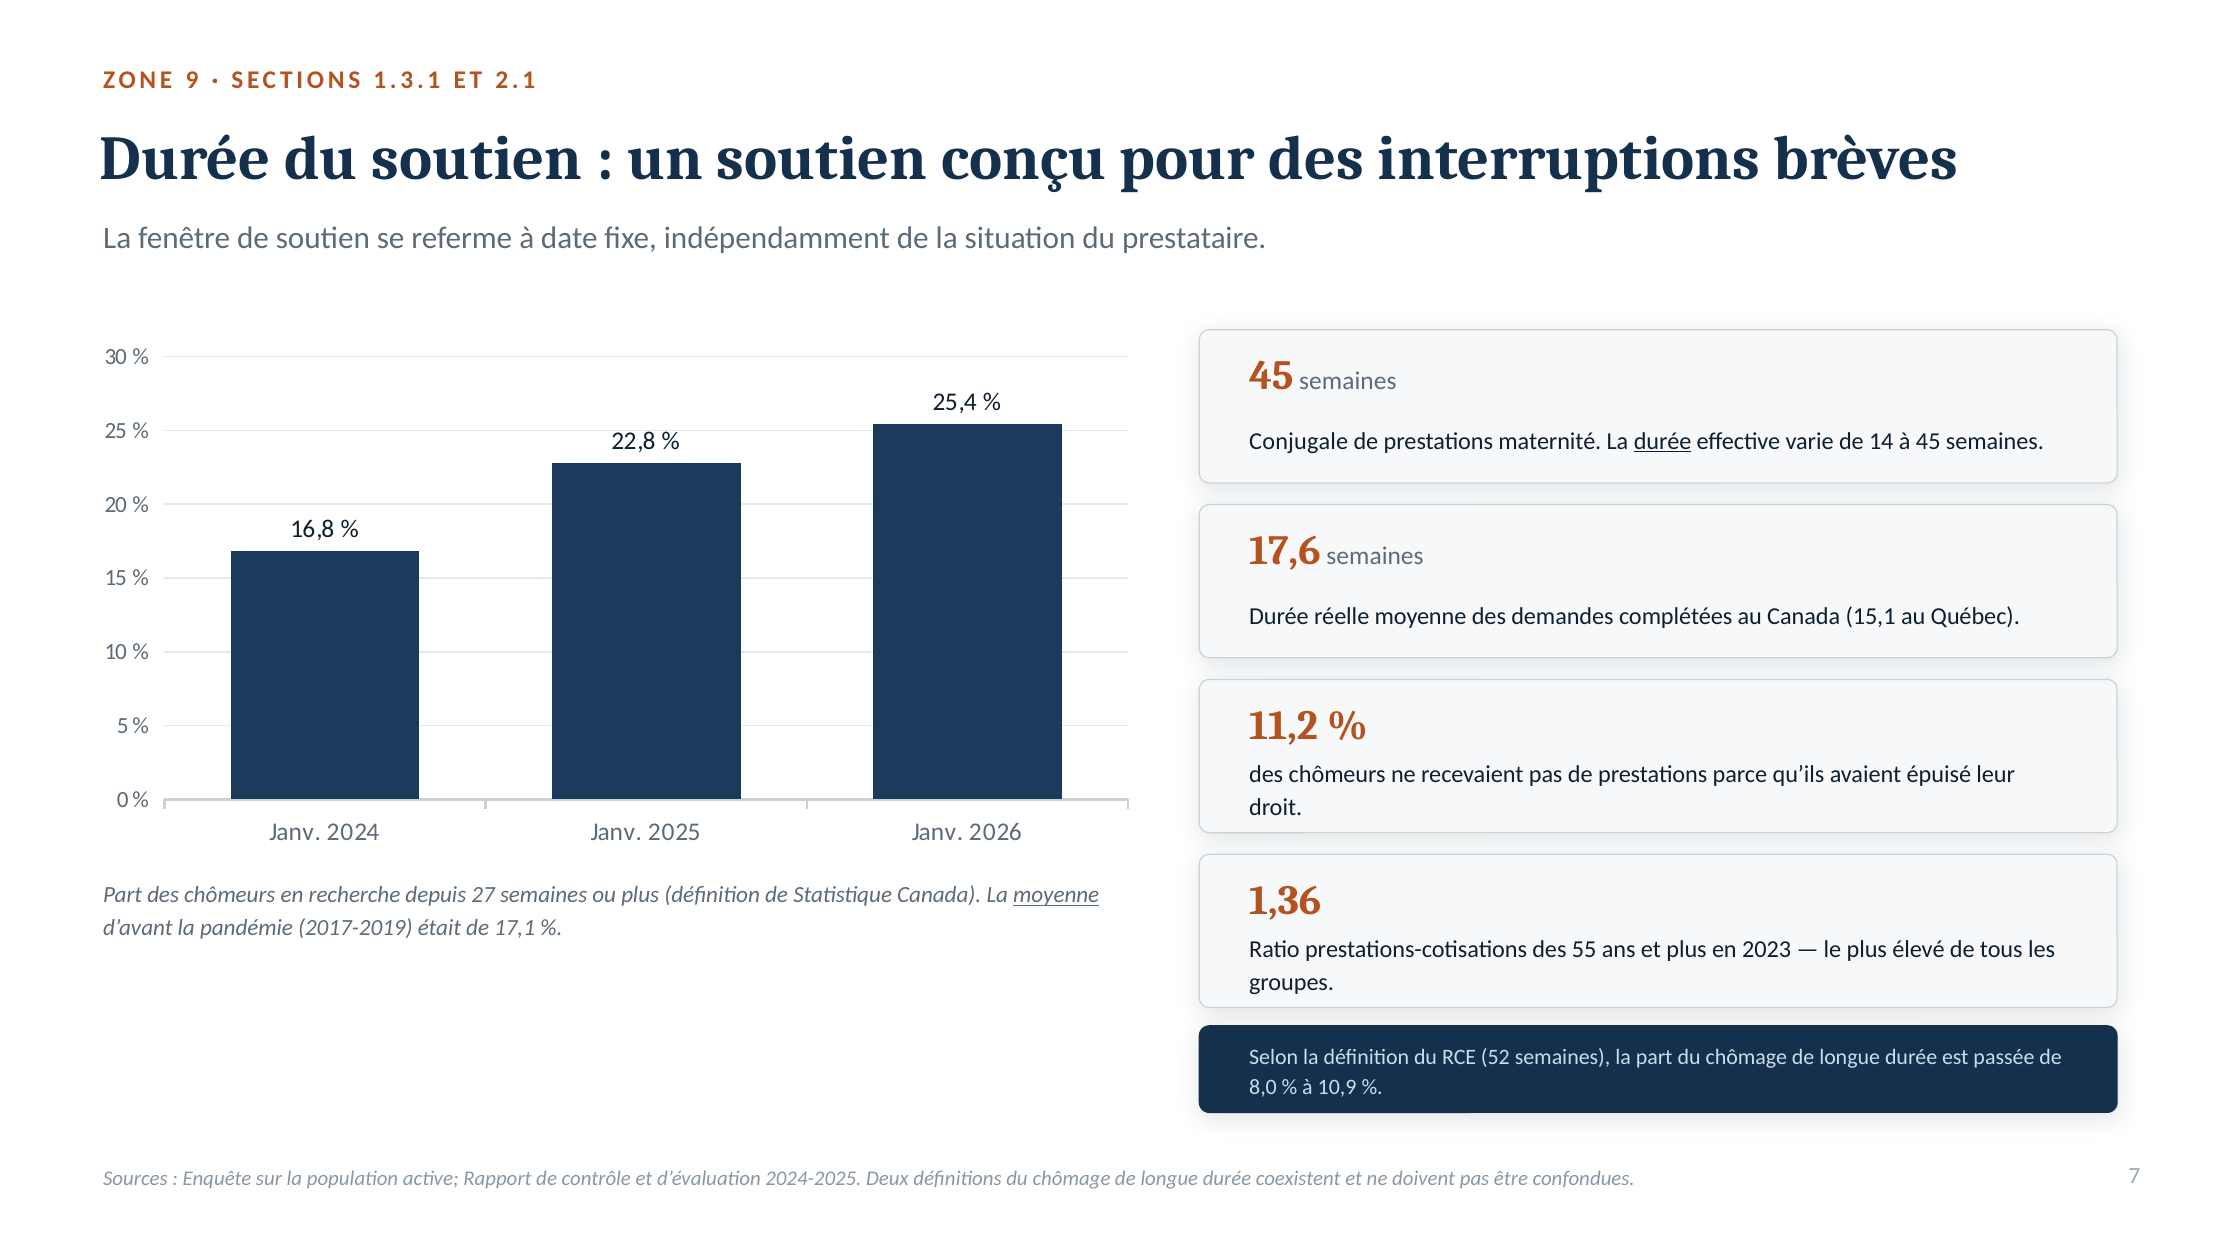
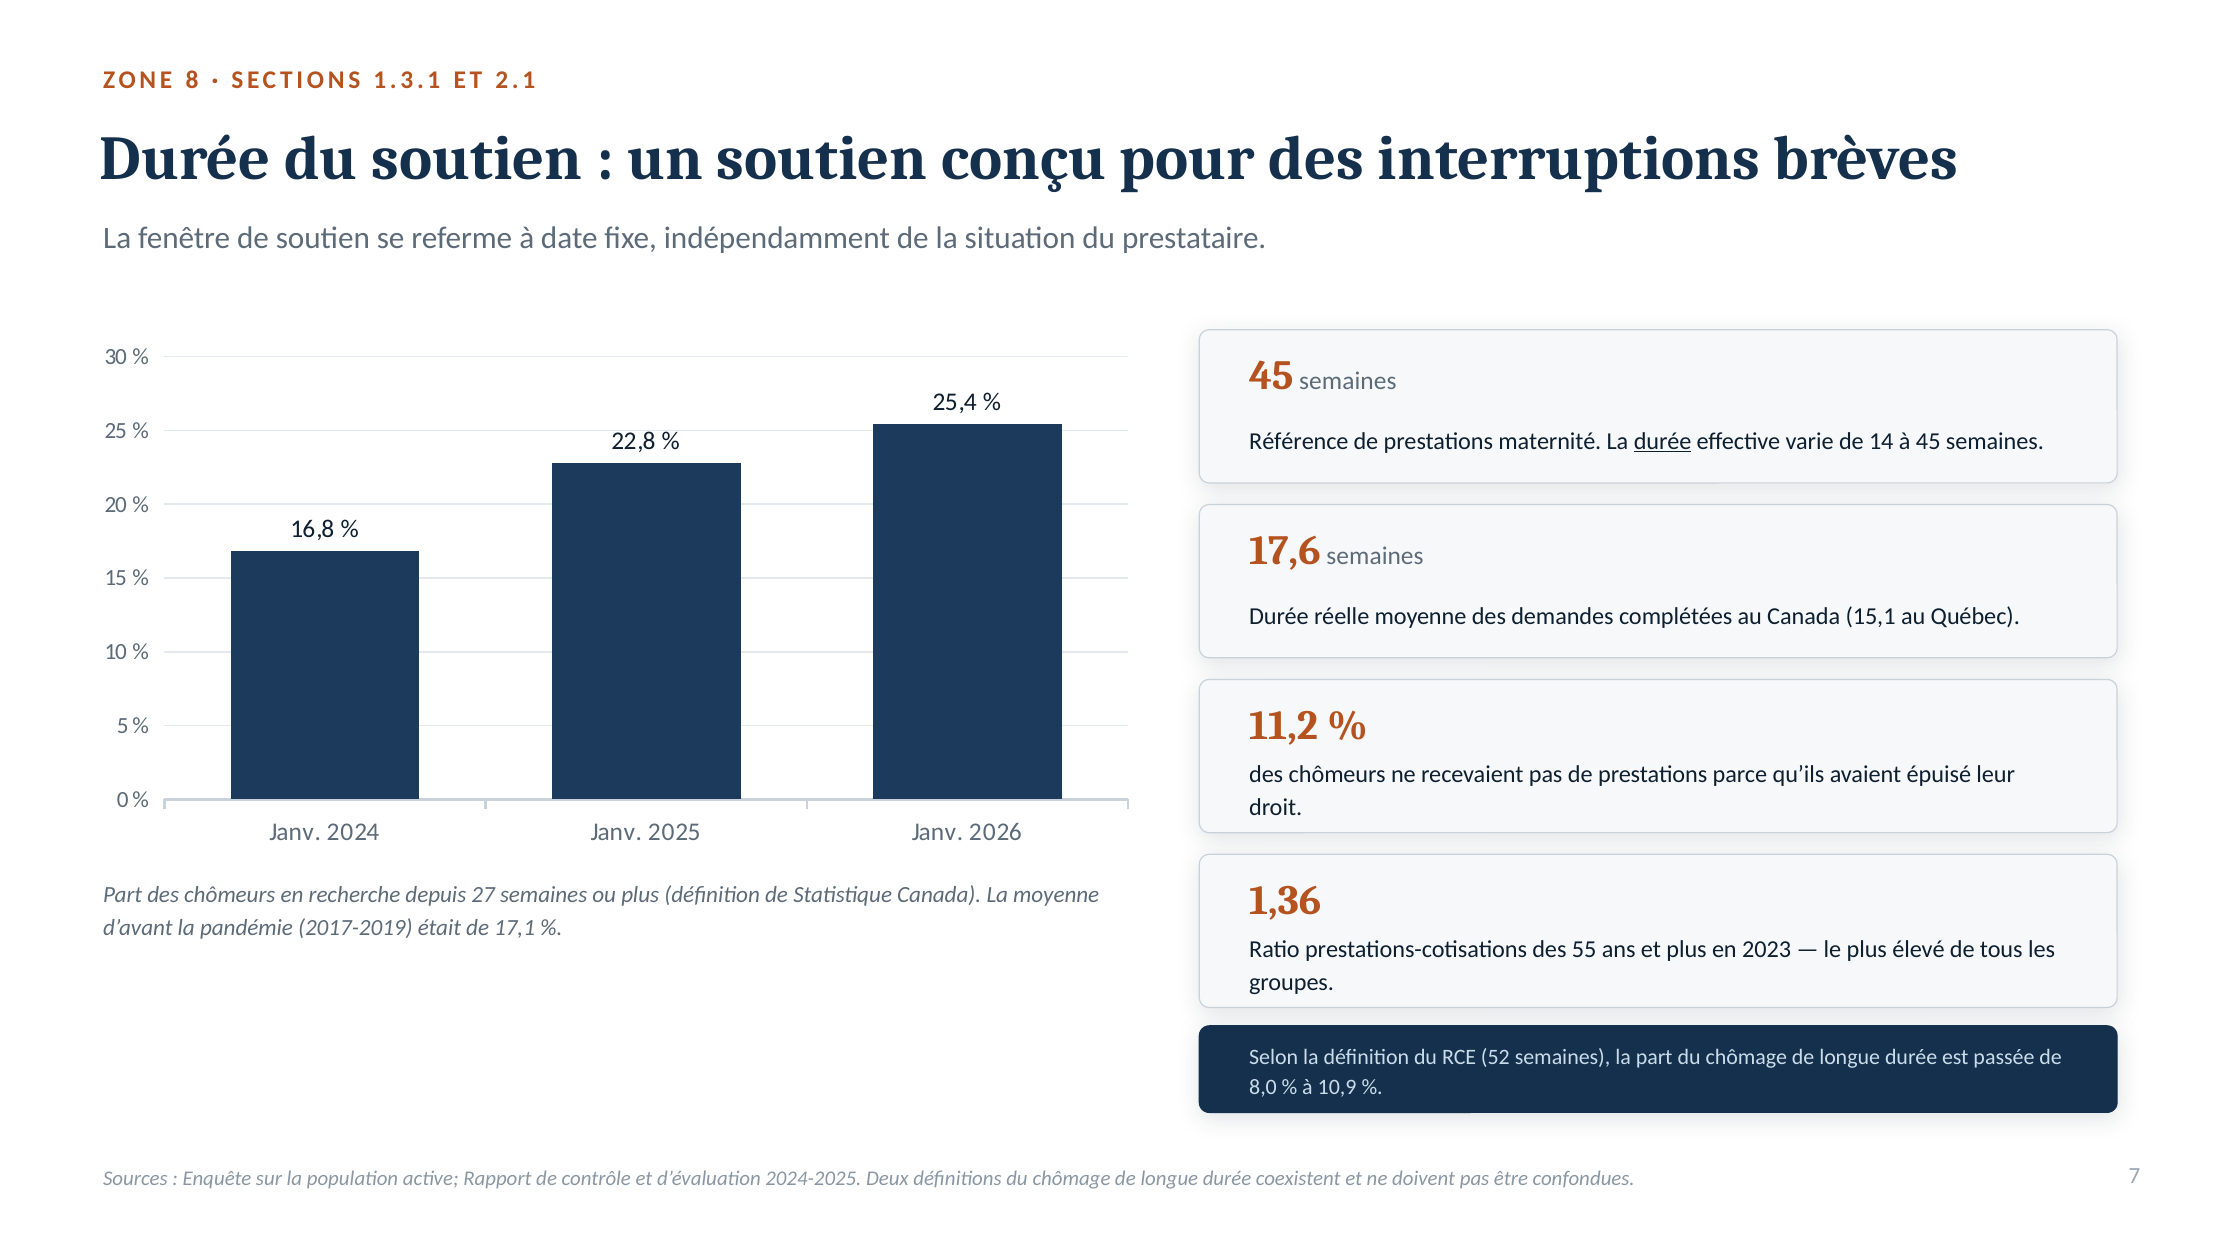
9: 9 -> 8
Conjugale: Conjugale -> Référence
moyenne at (1056, 895) underline: present -> none
